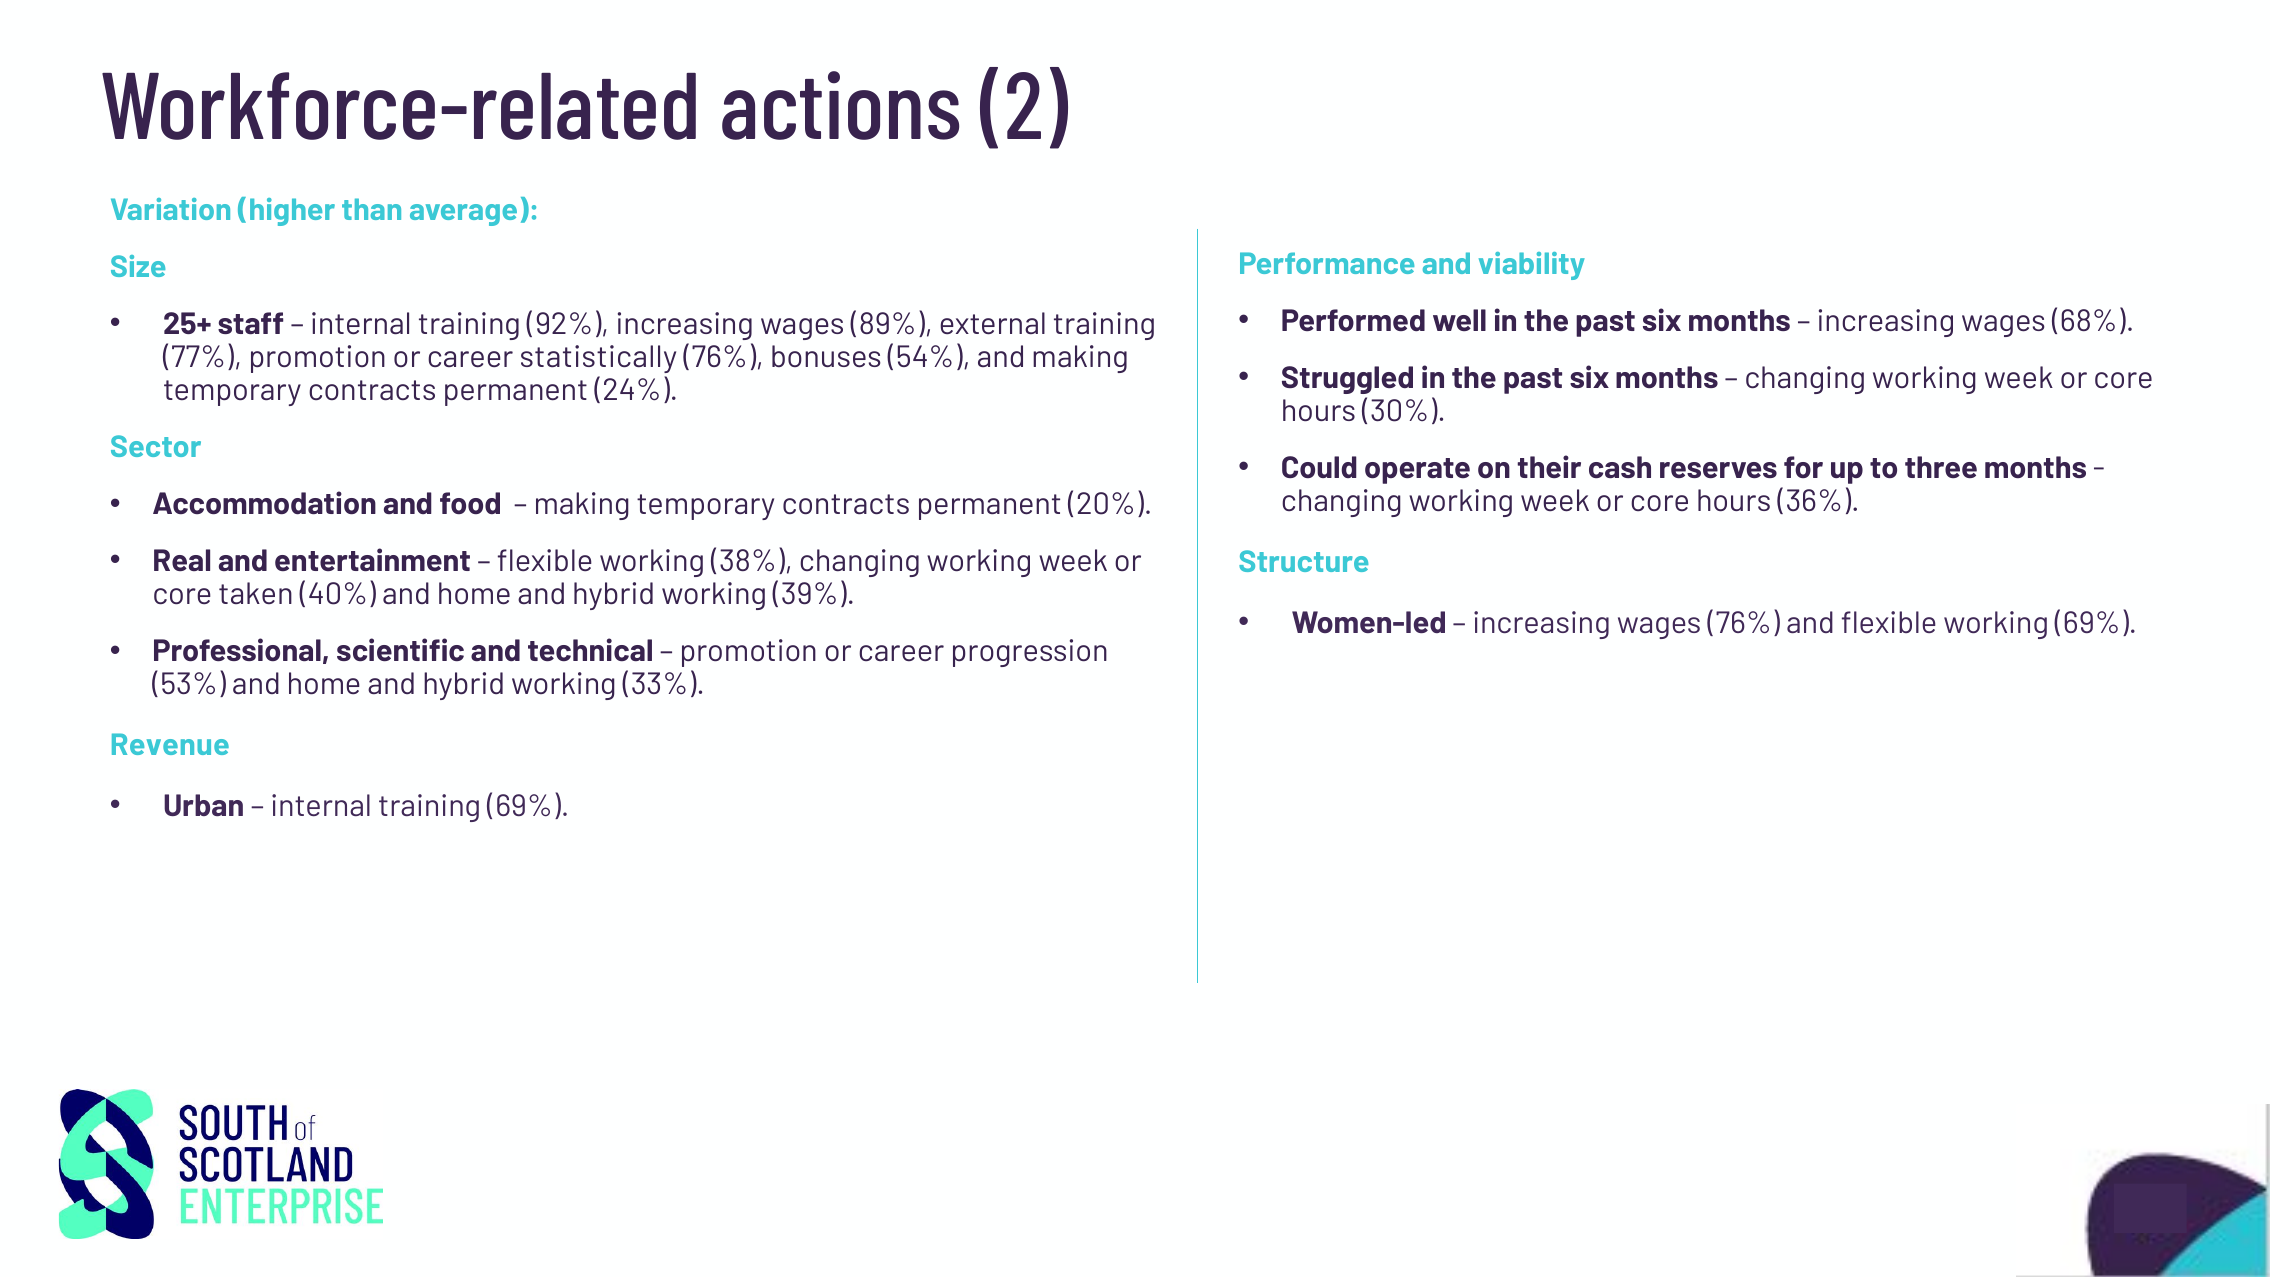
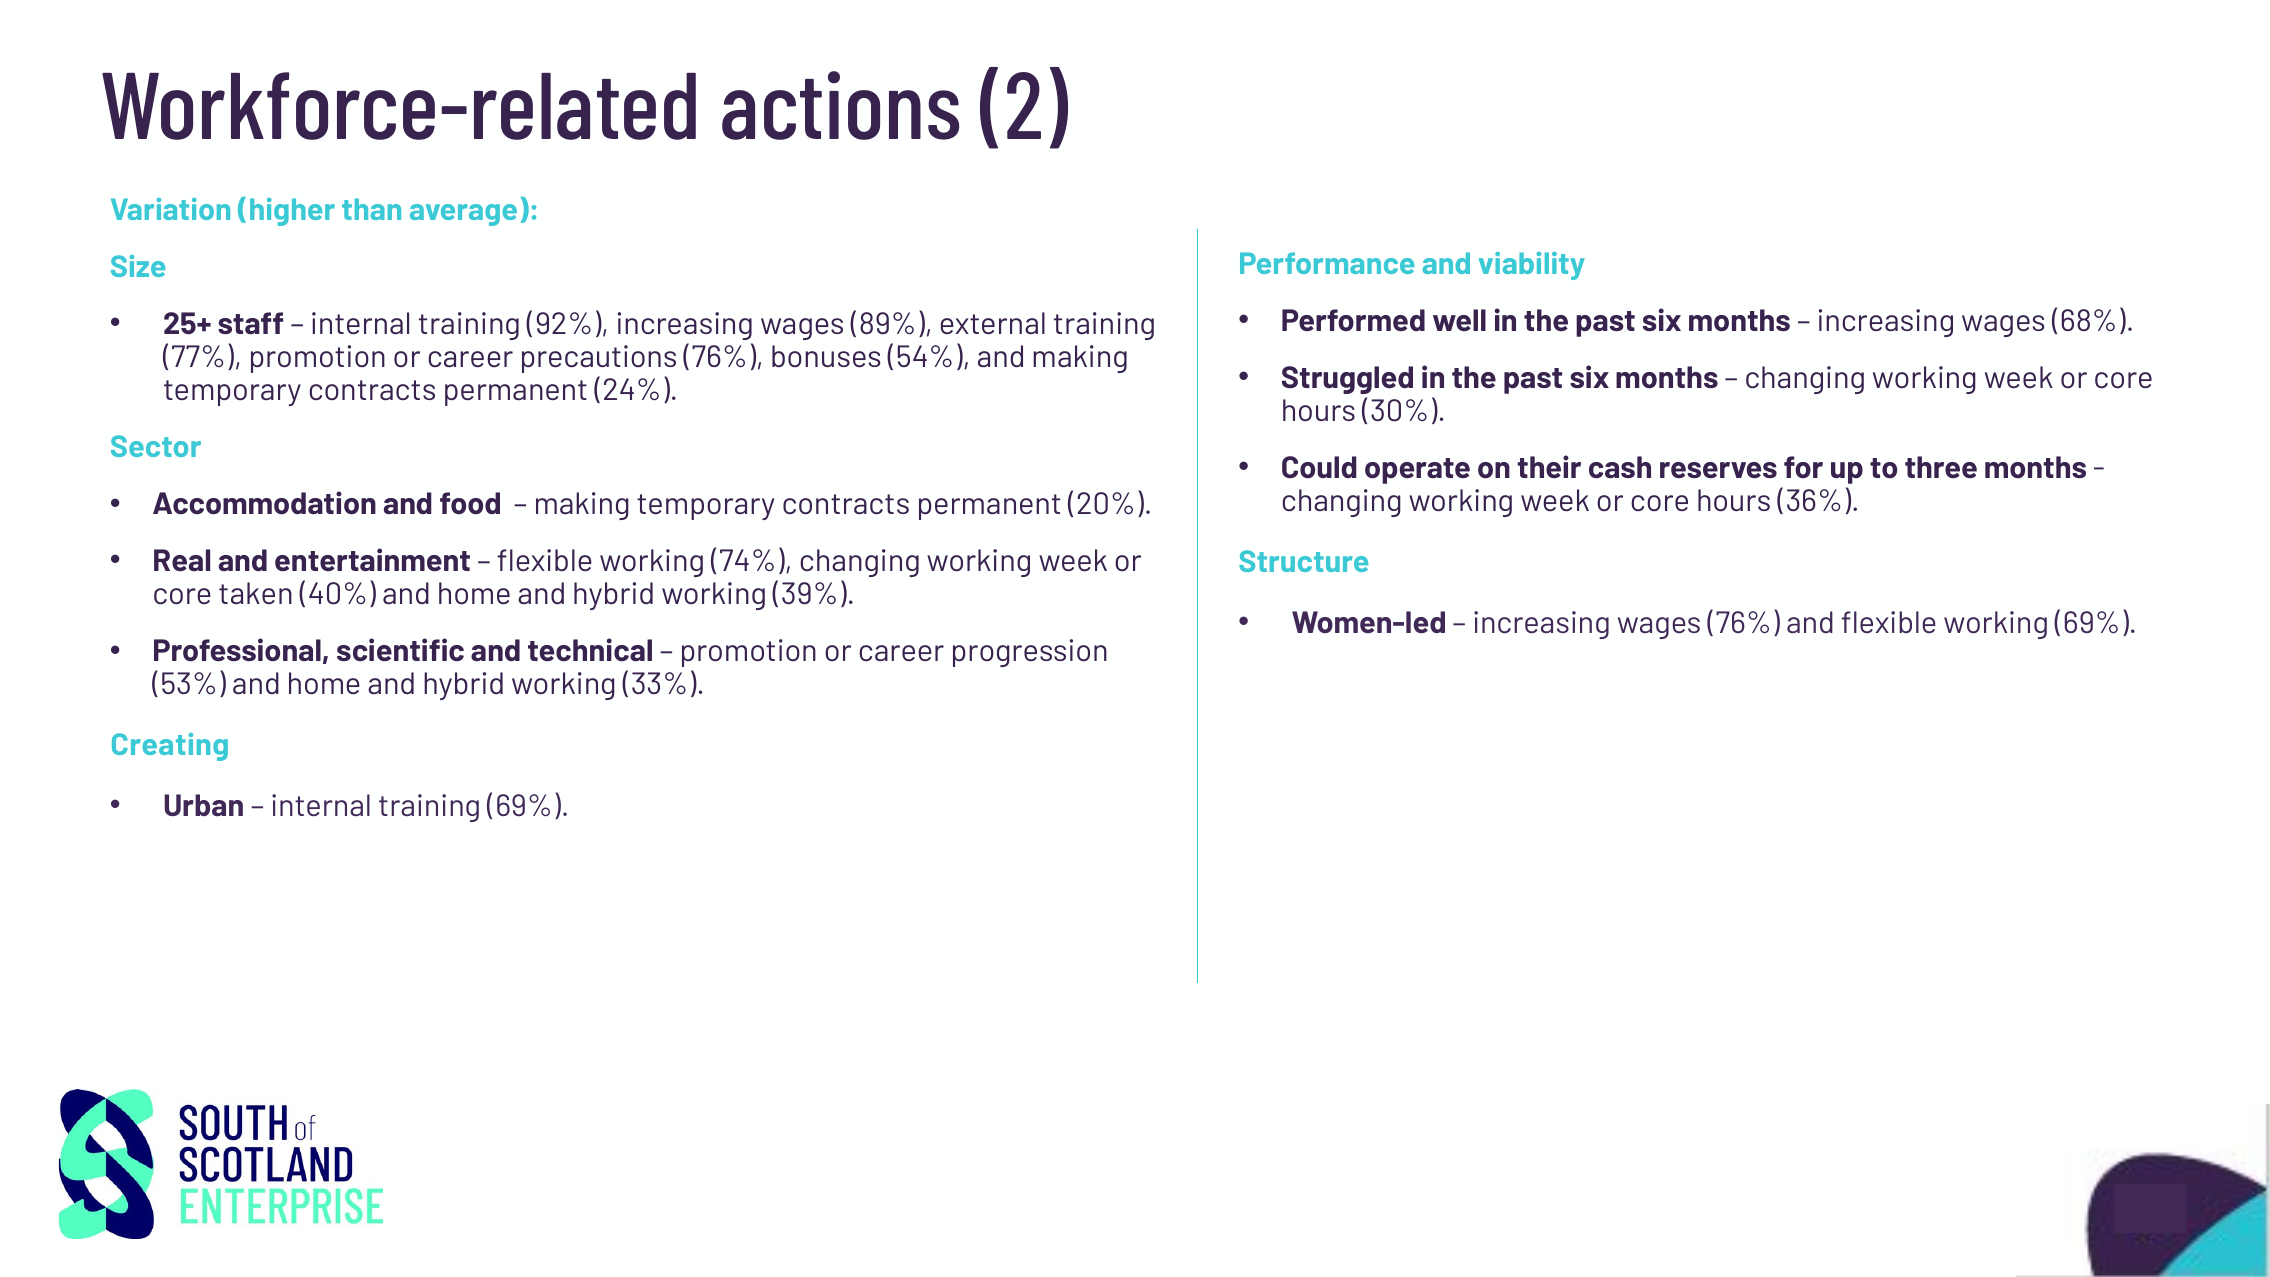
statistically: statistically -> precautions
38%: 38% -> 74%
Revenue: Revenue -> Creating
